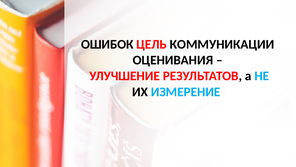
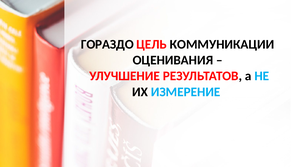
ОШИБОК: ОШИБОК -> ГОРАЗДО
